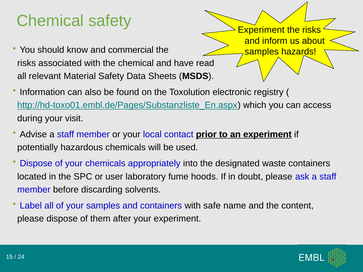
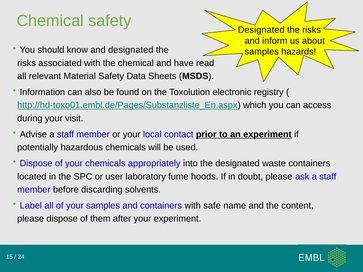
Experiment at (261, 30): Experiment -> Designated
and commercial: commercial -> designated
